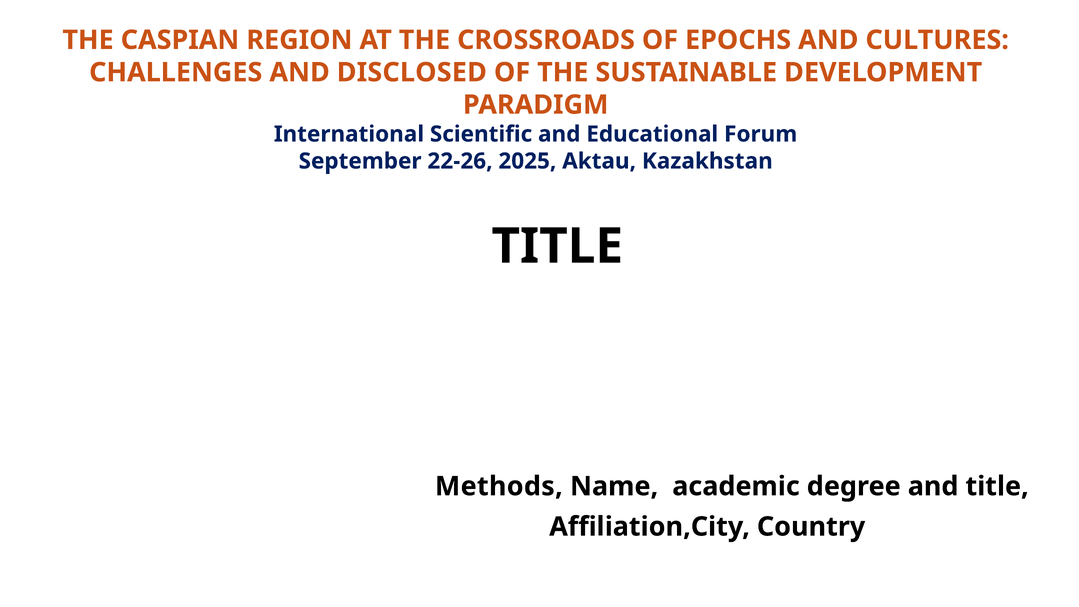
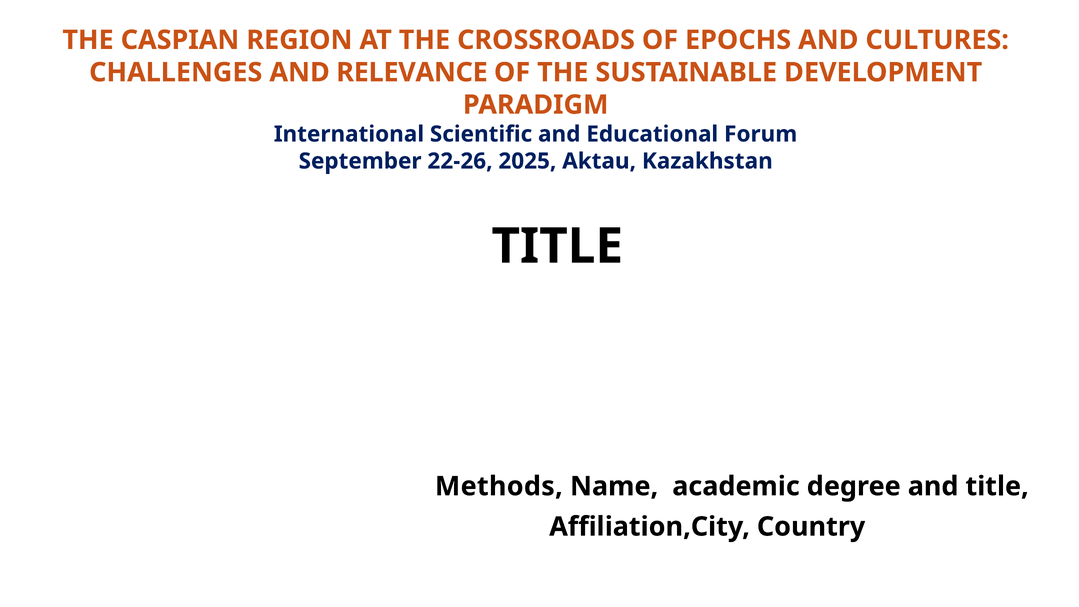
DISCLOSED: DISCLOSED -> RELEVANCE
